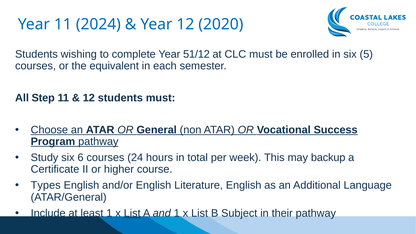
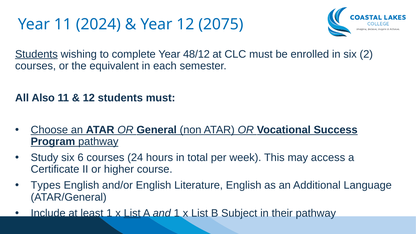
2020: 2020 -> 2075
Students at (36, 54) underline: none -> present
51/12: 51/12 -> 48/12
5: 5 -> 2
Step: Step -> Also
backup: backup -> access
